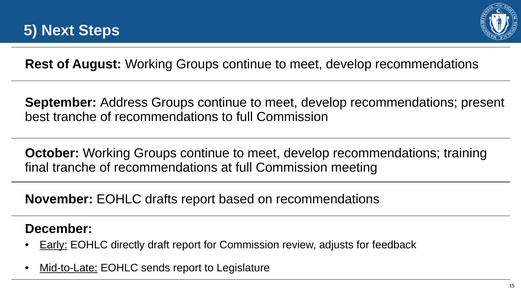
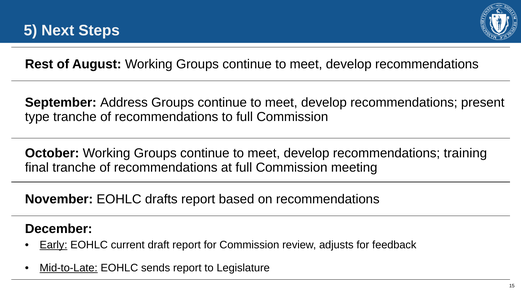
best: best -> type
directly: directly -> current
